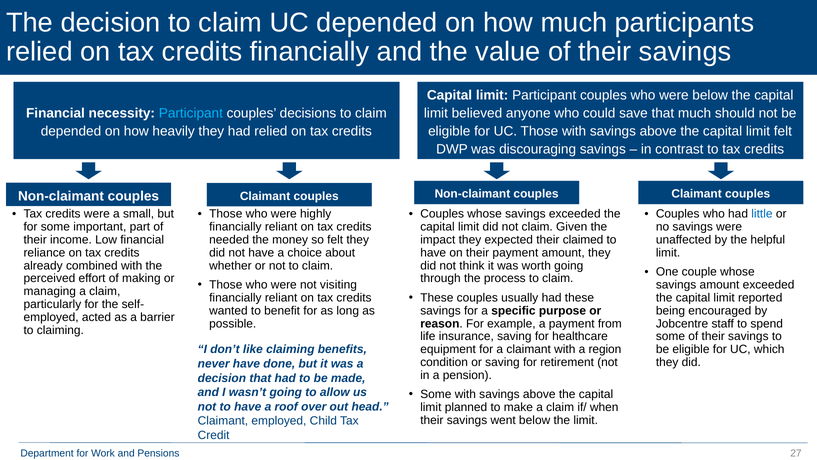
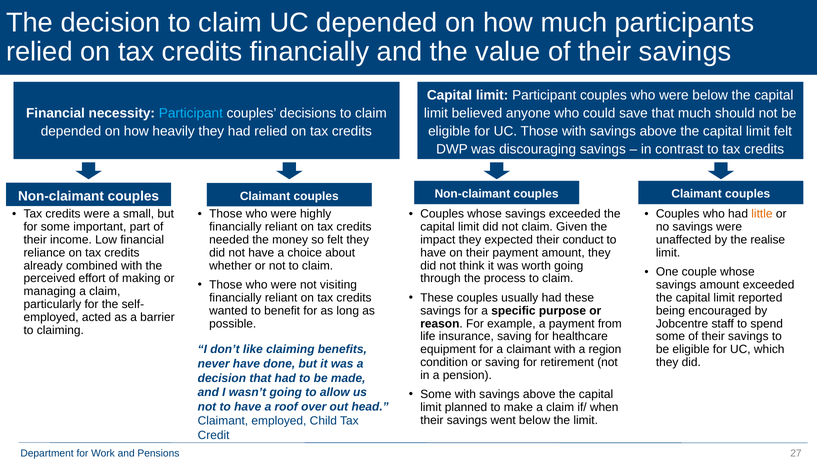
little colour: blue -> orange
claimed: claimed -> conduct
helpful: helpful -> realise
